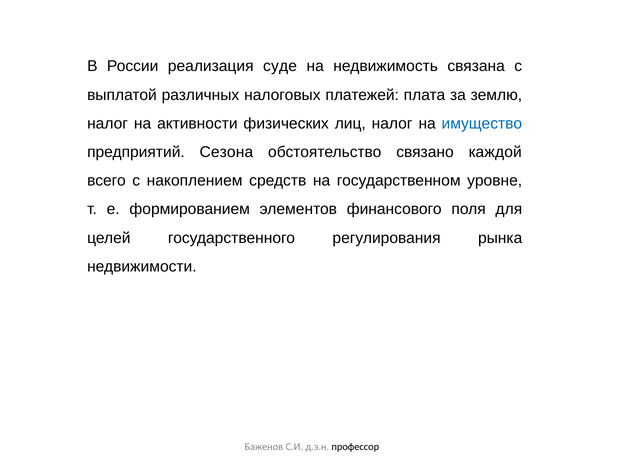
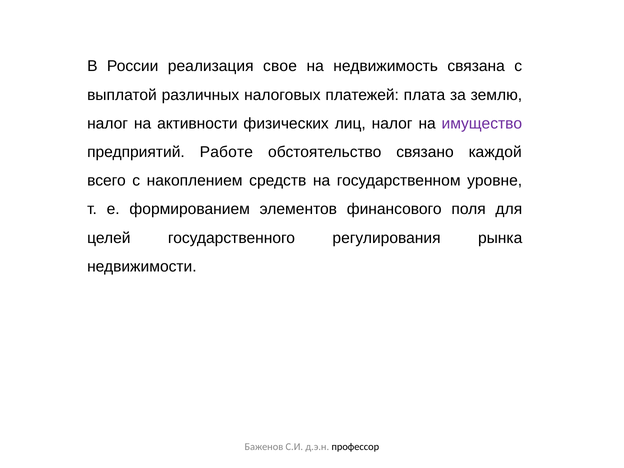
суде: суде -> свое
имущество colour: blue -> purple
Сезона: Сезона -> Работе
